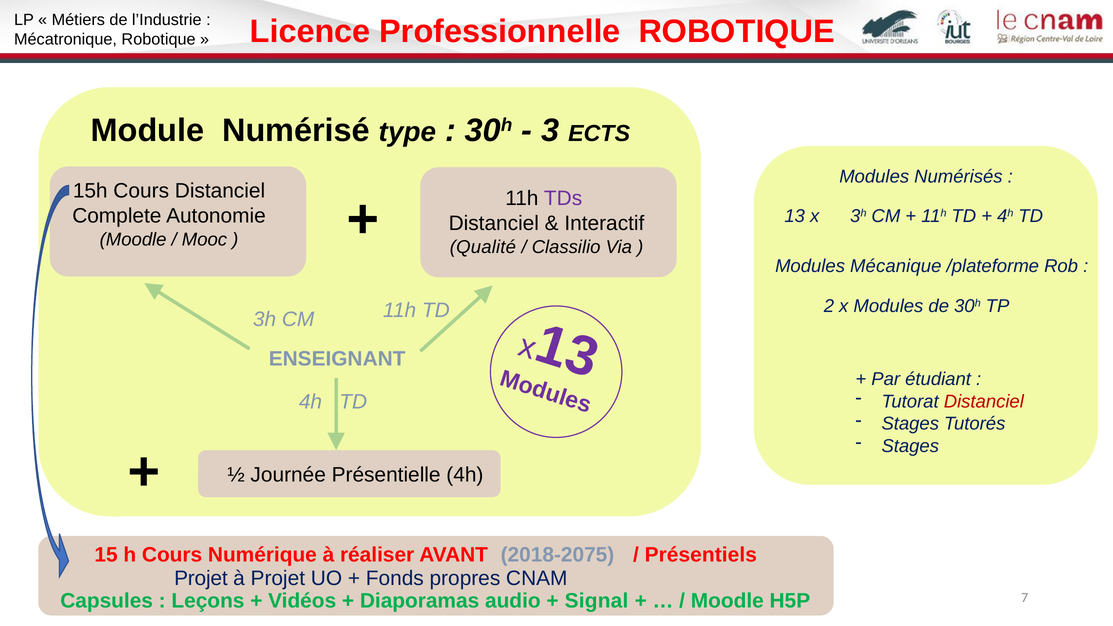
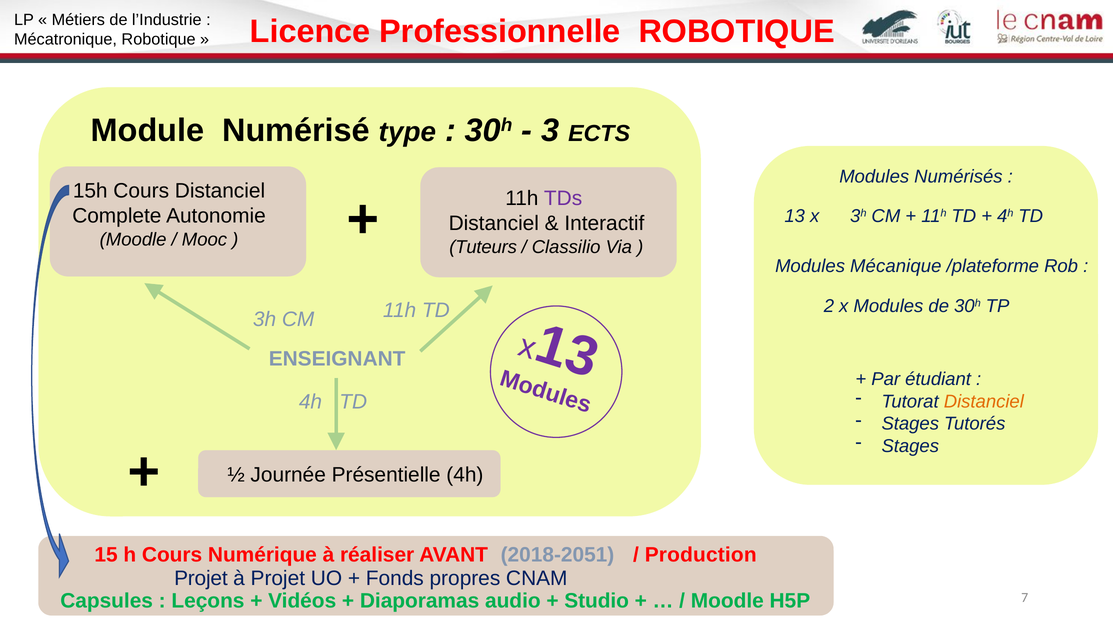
Qualité: Qualité -> Tuteurs
Distanciel at (984, 401) colour: red -> orange
2018-2075: 2018-2075 -> 2018-2051
Présentiels: Présentiels -> Production
Signal: Signal -> Studio
